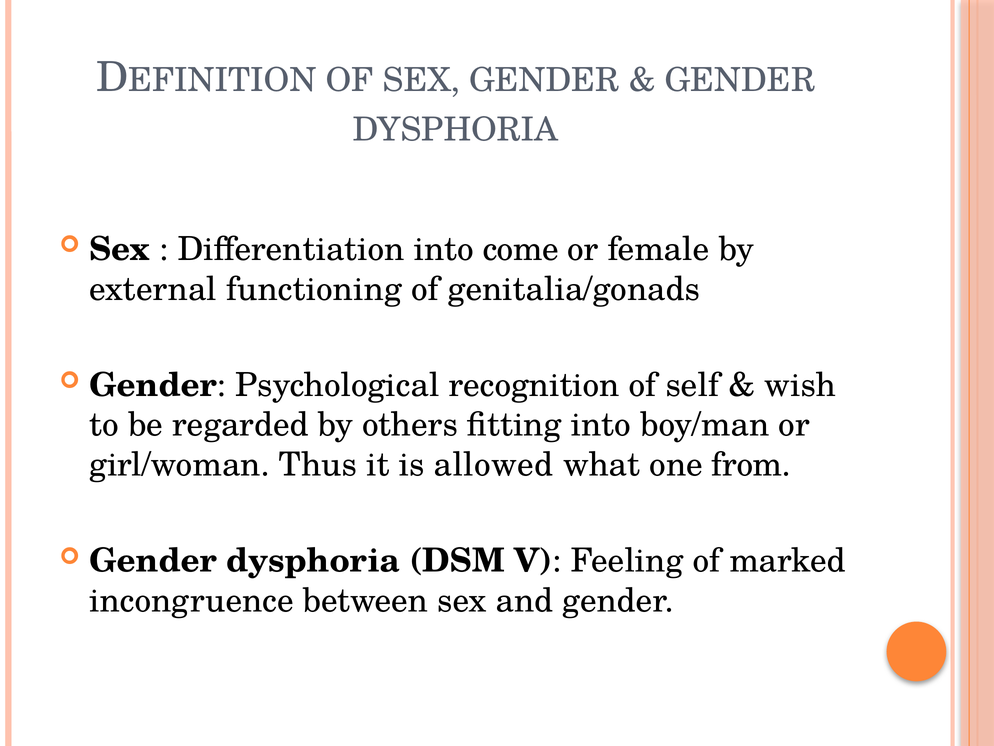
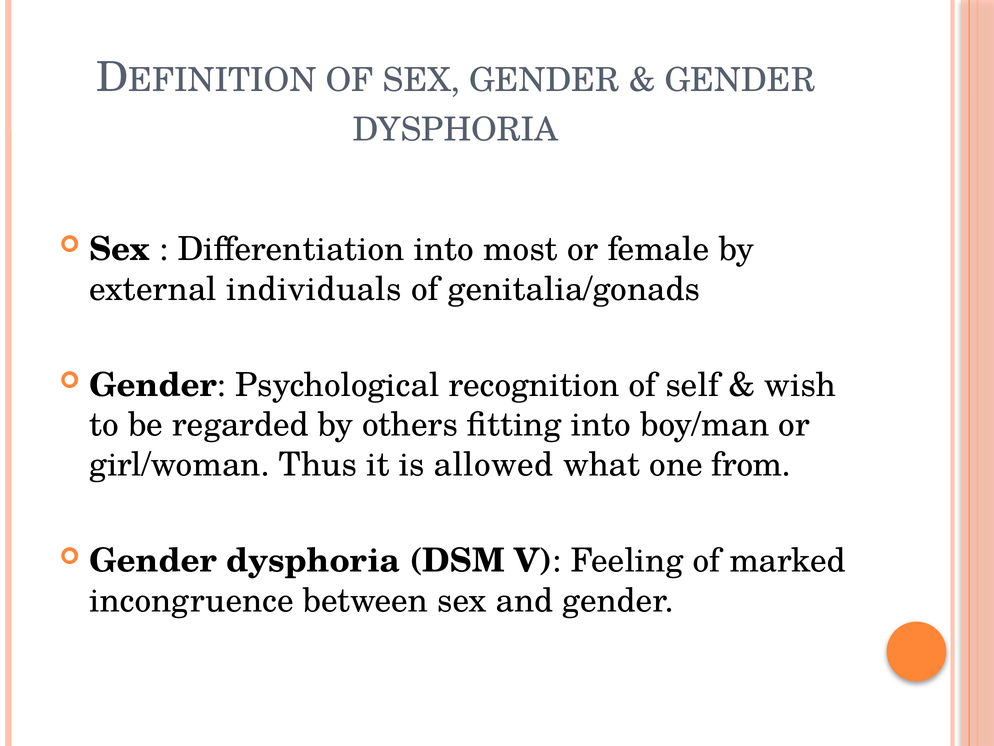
come: come -> most
functioning: functioning -> individuals
